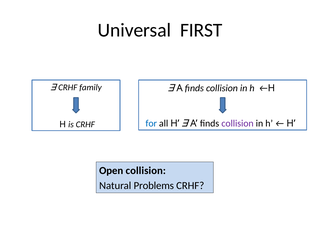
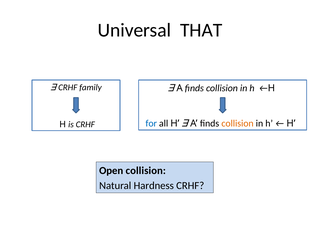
FIRST: FIRST -> THAT
collision at (237, 123) colour: purple -> orange
Problems: Problems -> Hardness
